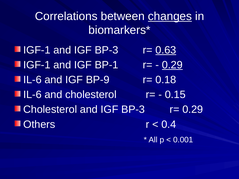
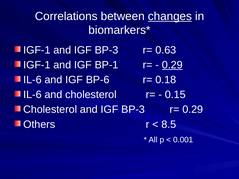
0.63 underline: present -> none
BP-9: BP-9 -> BP-6
0.4: 0.4 -> 8.5
